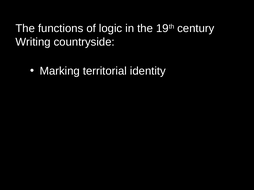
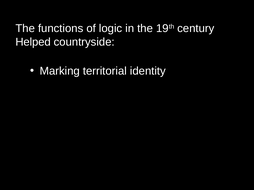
Writing: Writing -> Helped
